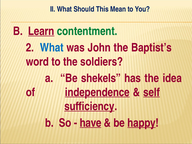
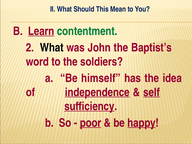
What at (52, 48) colour: blue -> black
shekels: shekels -> himself
have: have -> poor
